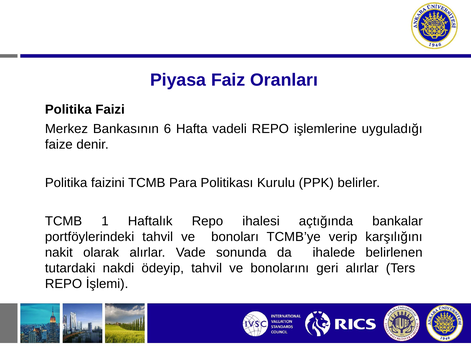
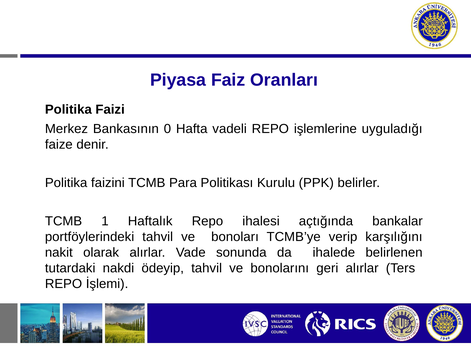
6: 6 -> 0
